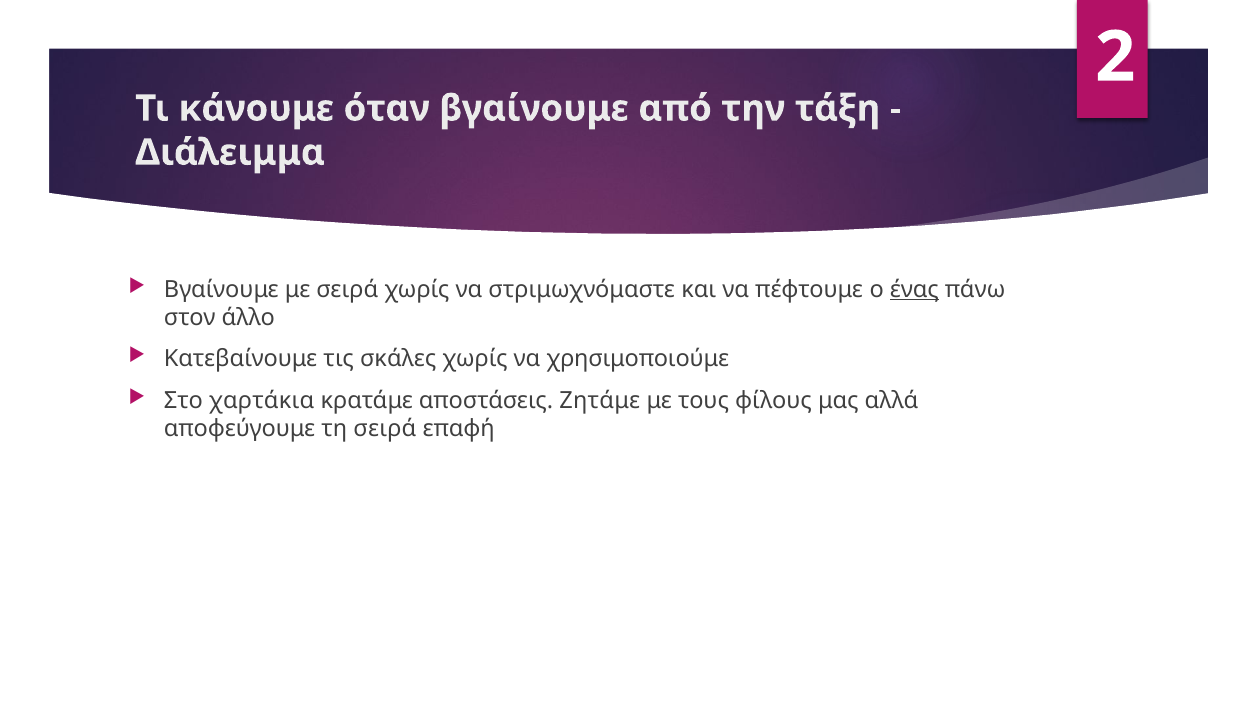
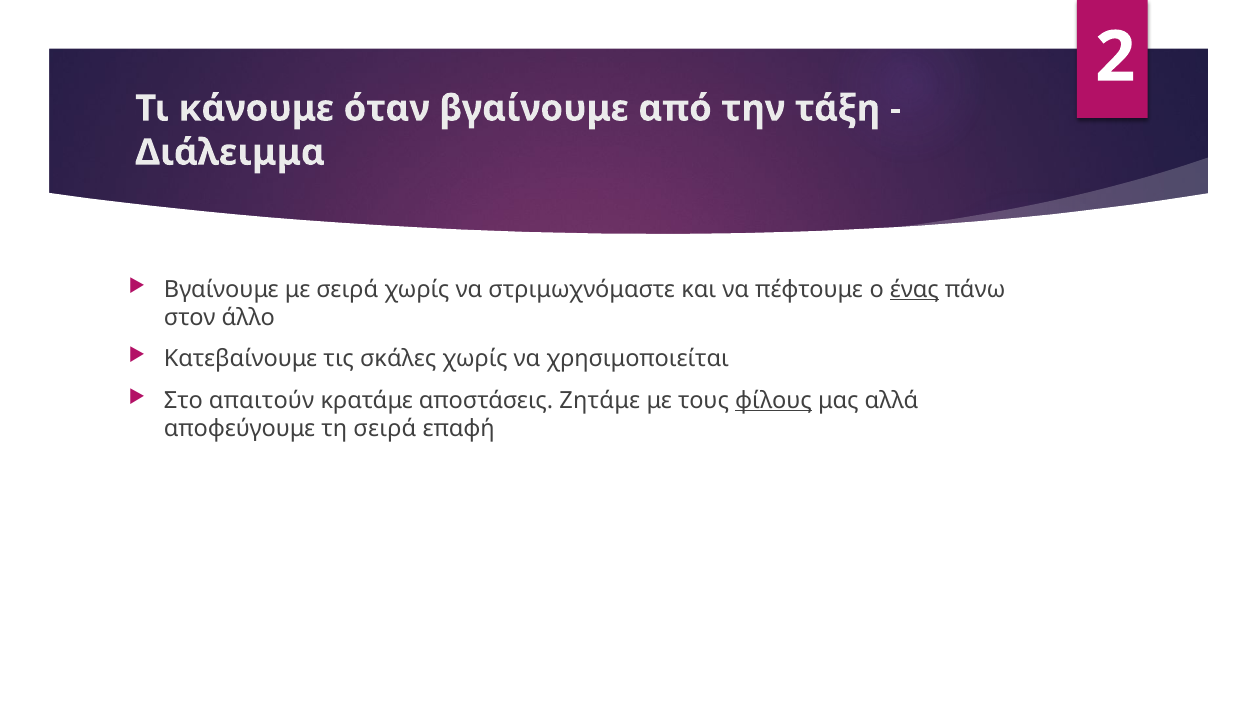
χρησιμοποιούμε: χρησιμοποιούμε -> χρησιμοποιείται
χαρτάκια: χαρτάκια -> απαιτούν
φίλους underline: none -> present
